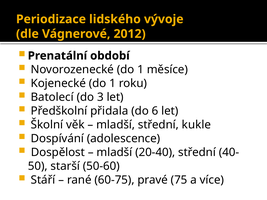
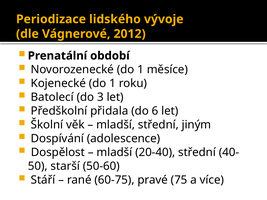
kukle: kukle -> jiným
